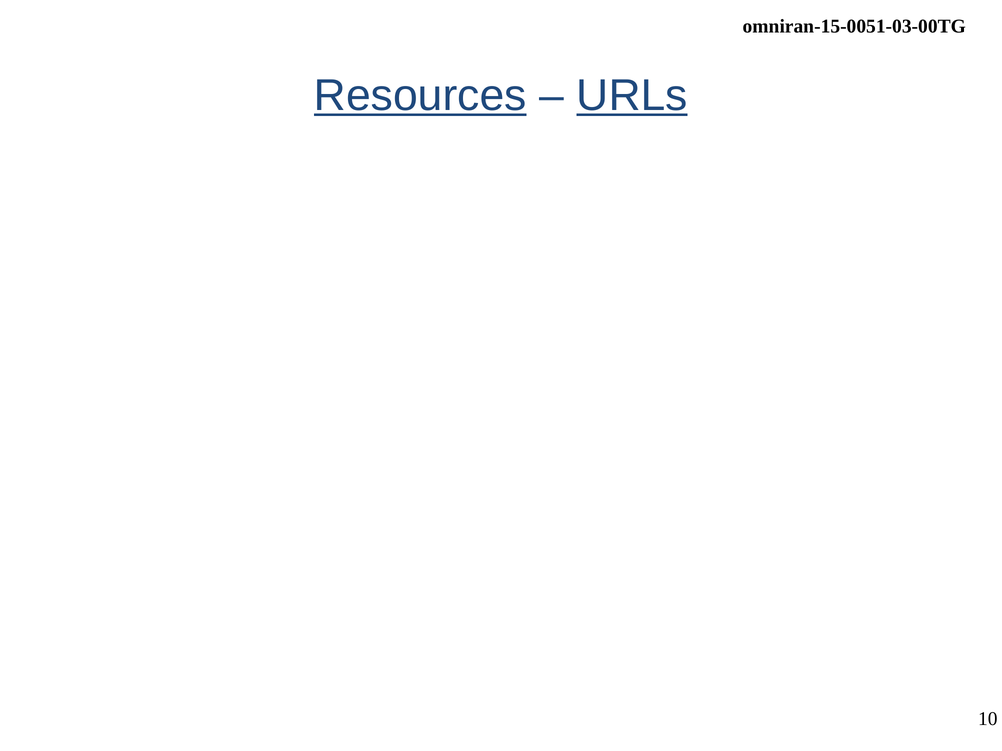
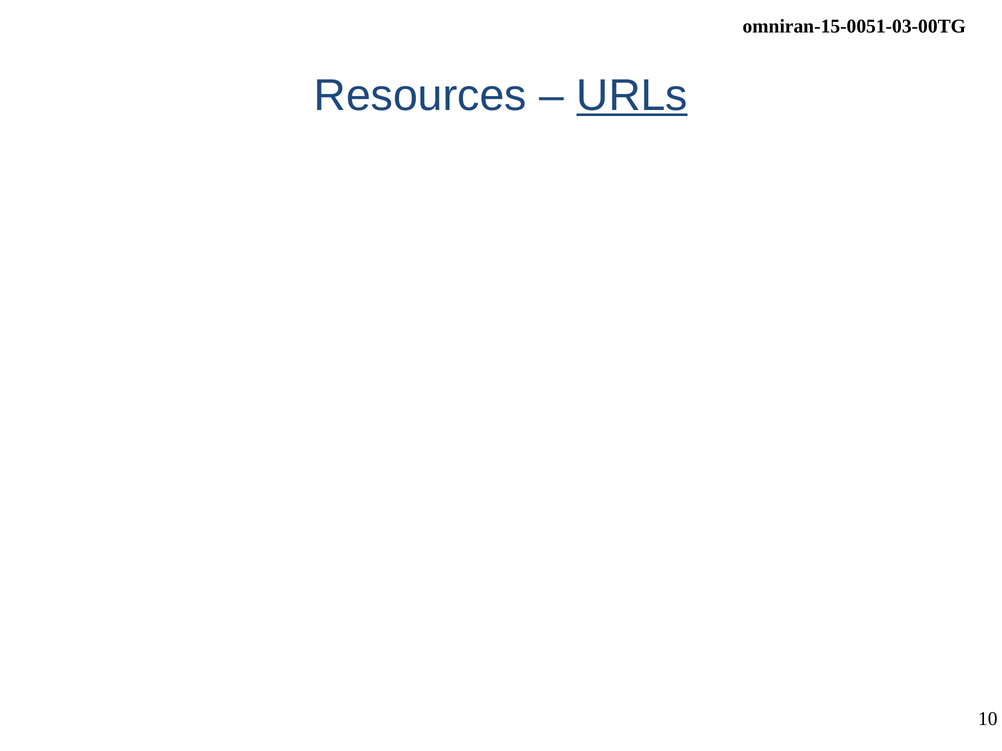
Resources underline: present -> none
